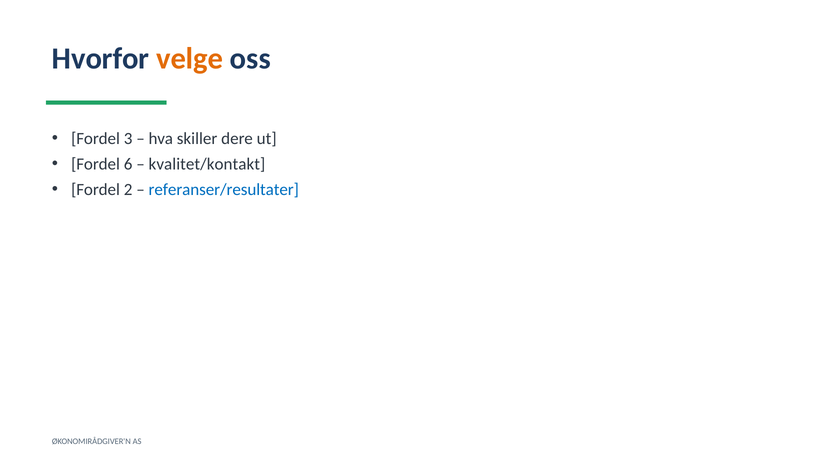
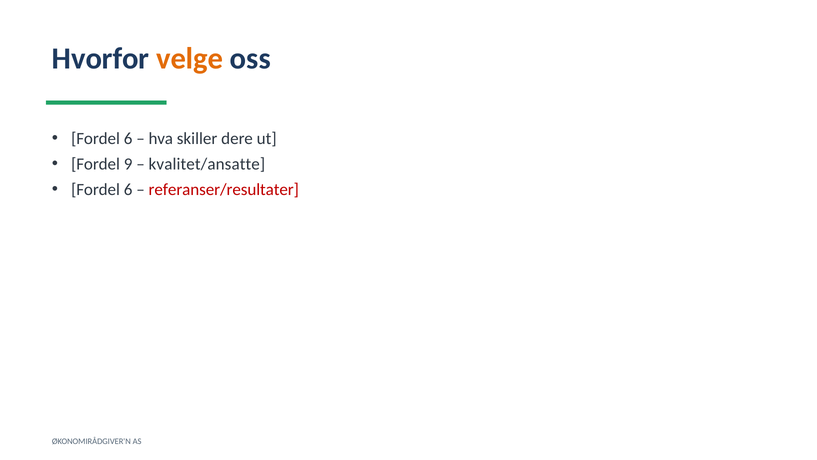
3 at (128, 138): 3 -> 6
6: 6 -> 9
kvalitet/kontakt: kvalitet/kontakt -> kvalitet/ansatte
2 at (128, 189): 2 -> 6
referanser/resultater colour: blue -> red
